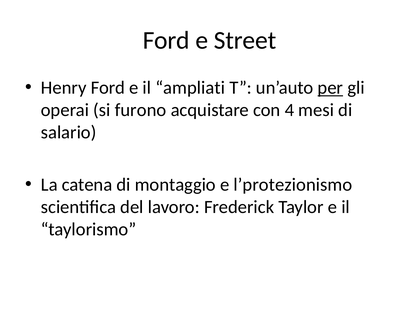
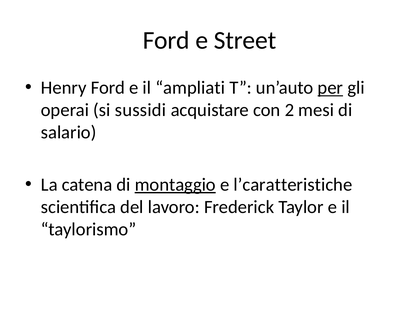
furono: furono -> sussidi
4: 4 -> 2
montaggio underline: none -> present
l’protezionismo: l’protezionismo -> l’caratteristiche
